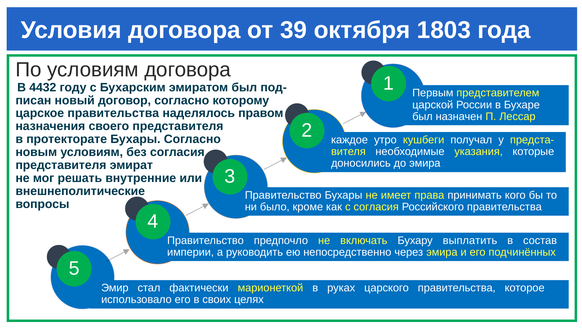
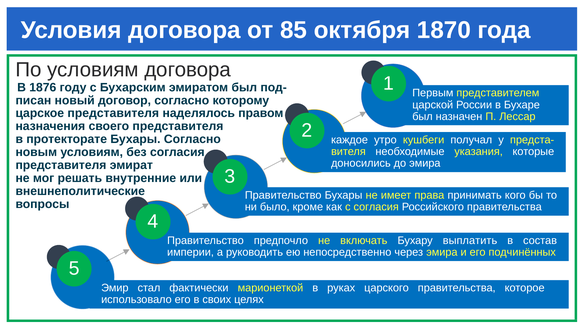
39: 39 -> 85
1803: 1803 -> 1870
4432: 4432 -> 1876
царское правительства: правительства -> представителя
